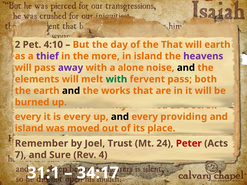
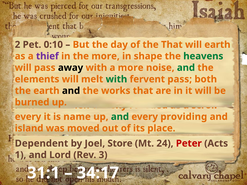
4:10: 4:10 -> 0:10
in island: island -> shape
heavens colour: purple -> green
away colour: purple -> black
a alone: alone -> more
and at (186, 68) colour: black -> green
is every: every -> name
and at (120, 117) colour: black -> green
Remember: Remember -> Dependent
Trust: Trust -> Store
7: 7 -> 1
Sure: Sure -> Lord
4: 4 -> 3
